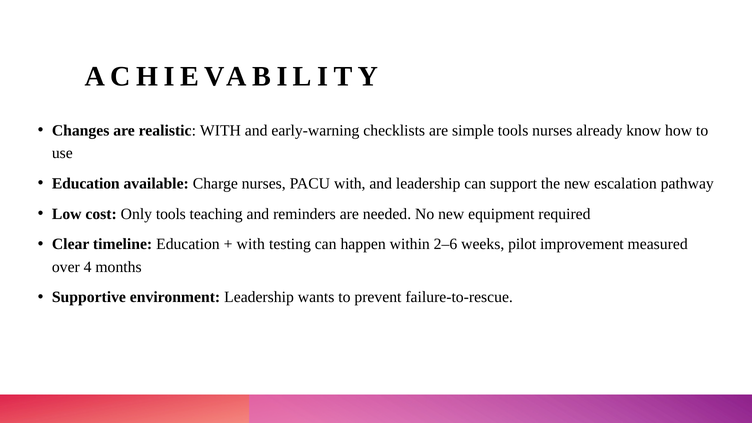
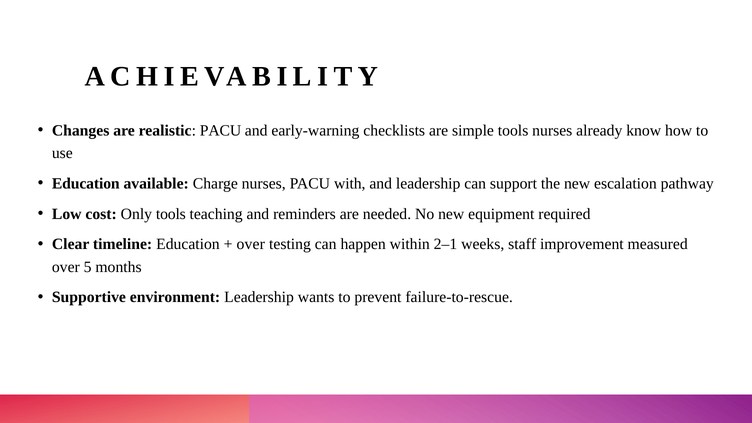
realistic WITH: WITH -> PACU
with at (251, 244): with -> over
2–6: 2–6 -> 2–1
pilot: pilot -> staff
4: 4 -> 5
